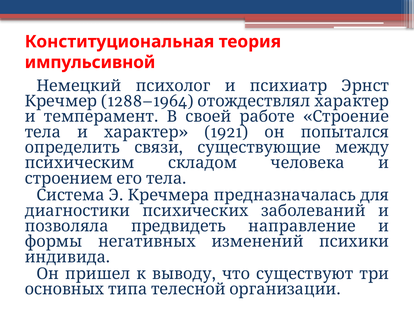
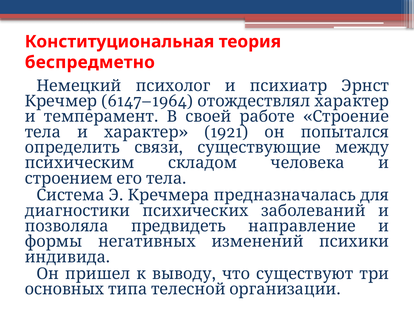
импульсивной: импульсивной -> беспредметно
1288–1964: 1288–1964 -> 6147–1964
